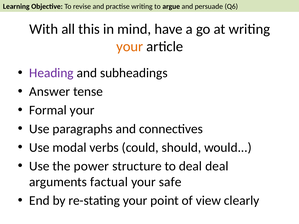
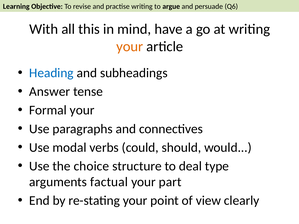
Heading colour: purple -> blue
power: power -> choice
deal deal: deal -> type
safe: safe -> part
